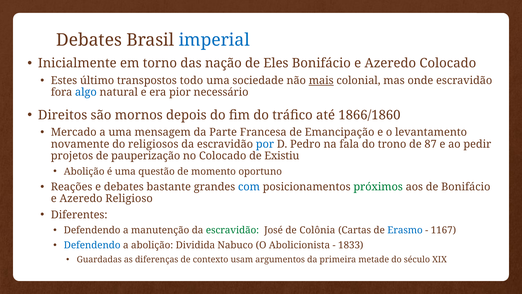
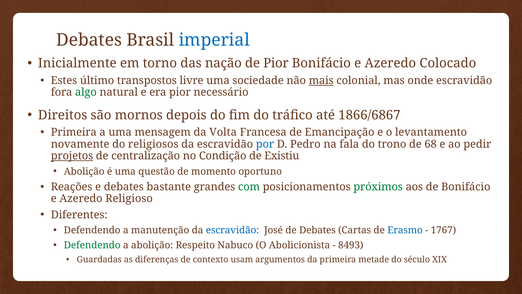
de Eles: Eles -> Pior
todo: todo -> livre
algo colour: blue -> green
1866/1860: 1866/1860 -> 1866/6867
Mercado at (74, 132): Mercado -> Primeira
Parte: Parte -> Volta
87: 87 -> 68
projetos underline: none -> present
pauperização: pauperização -> centralização
no Colocado: Colocado -> Condição
com colour: blue -> green
escravidão at (232, 230) colour: green -> blue
de Colônia: Colônia -> Debates
1167: 1167 -> 1767
Defendendo at (92, 245) colour: blue -> green
Dividida: Dividida -> Respeito
1833: 1833 -> 8493
